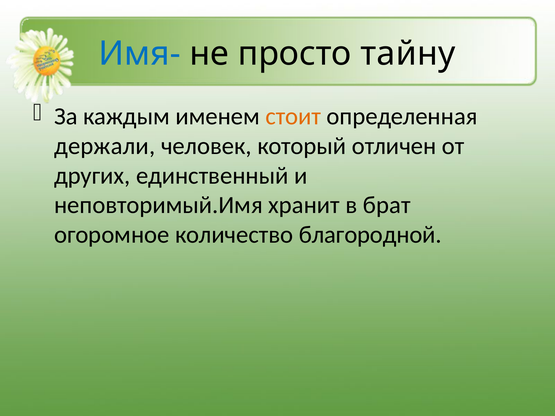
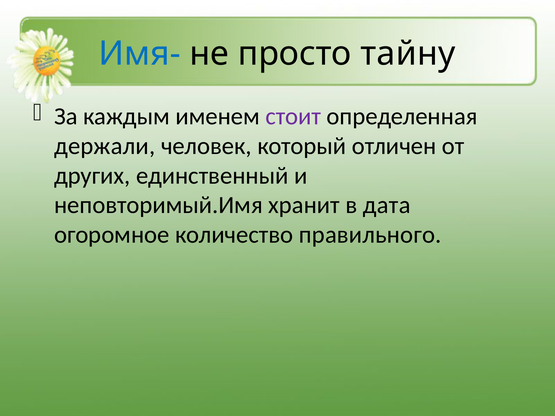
стоит colour: orange -> purple
брат: брат -> дата
благородной: благородной -> правильного
